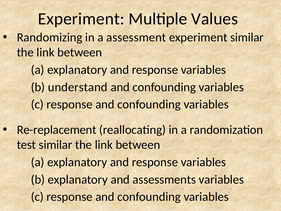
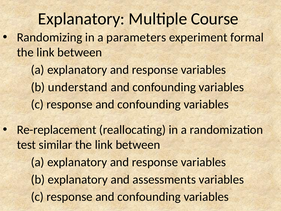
Experiment at (81, 19): Experiment -> Explanatory
Values: Values -> Course
assessment: assessment -> parameters
experiment similar: similar -> formal
